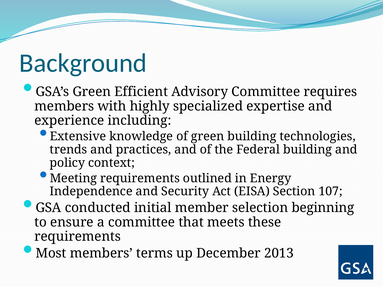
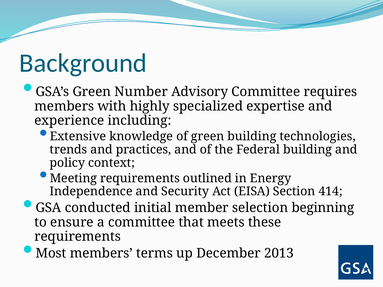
Efficient: Efficient -> Number
107: 107 -> 414
